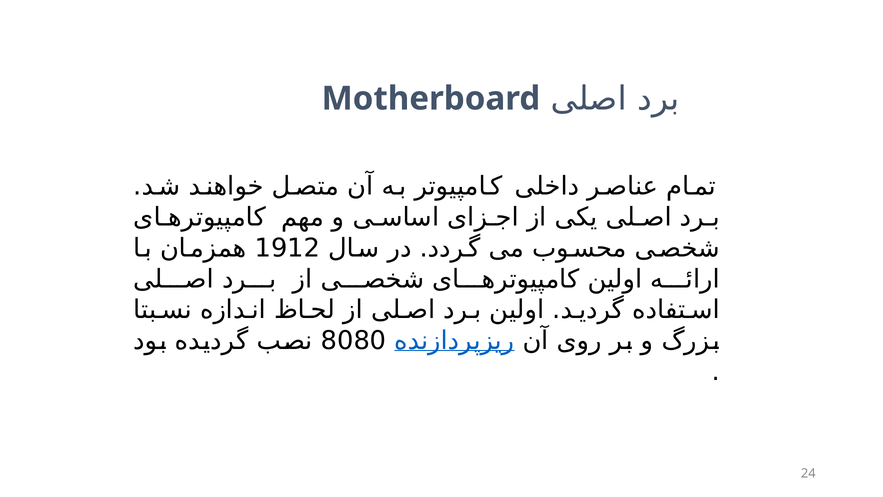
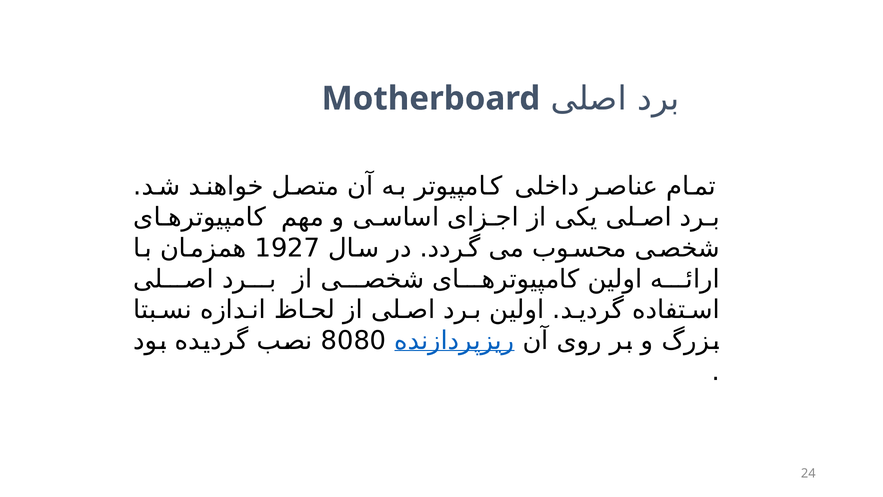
1912: 1912 -> 1927
